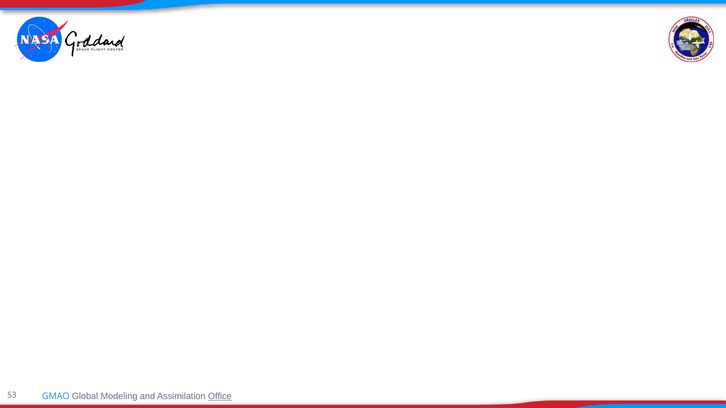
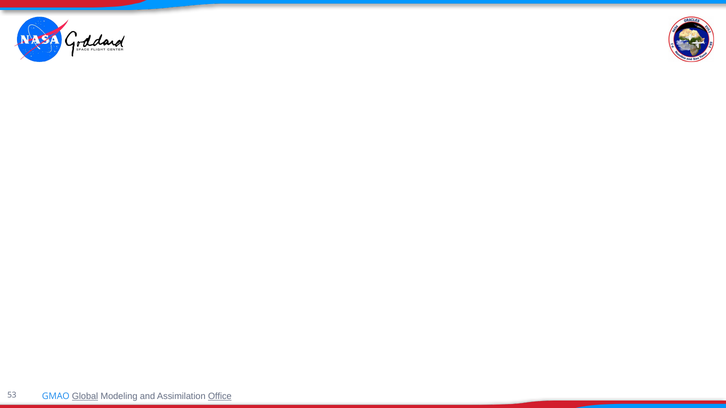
Global underline: none -> present
